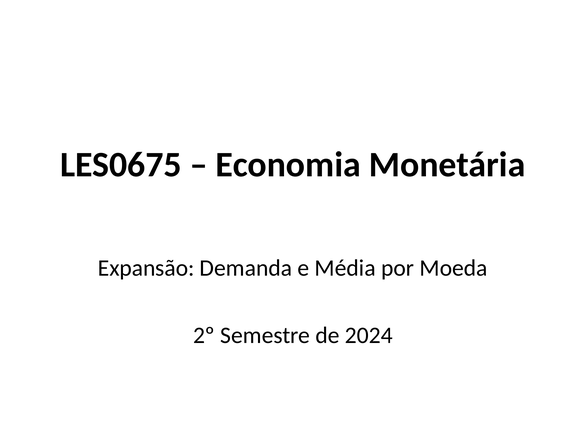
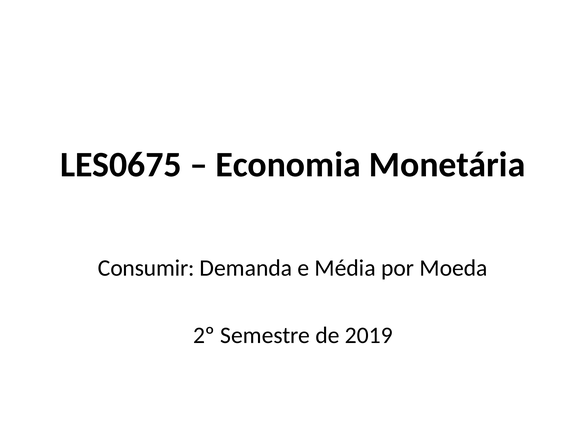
Expansão: Expansão -> Consumir
2024: 2024 -> 2019
